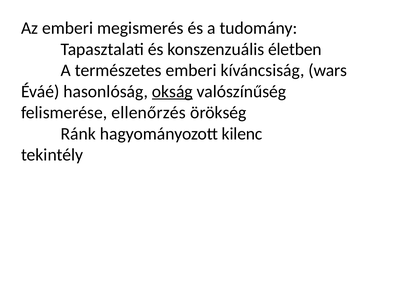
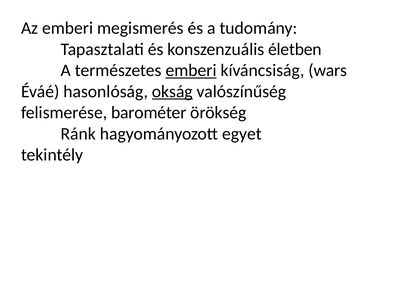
emberi at (191, 70) underline: none -> present
ellenőrzés: ellenőrzés -> barométer
kilenc: kilenc -> egyet
